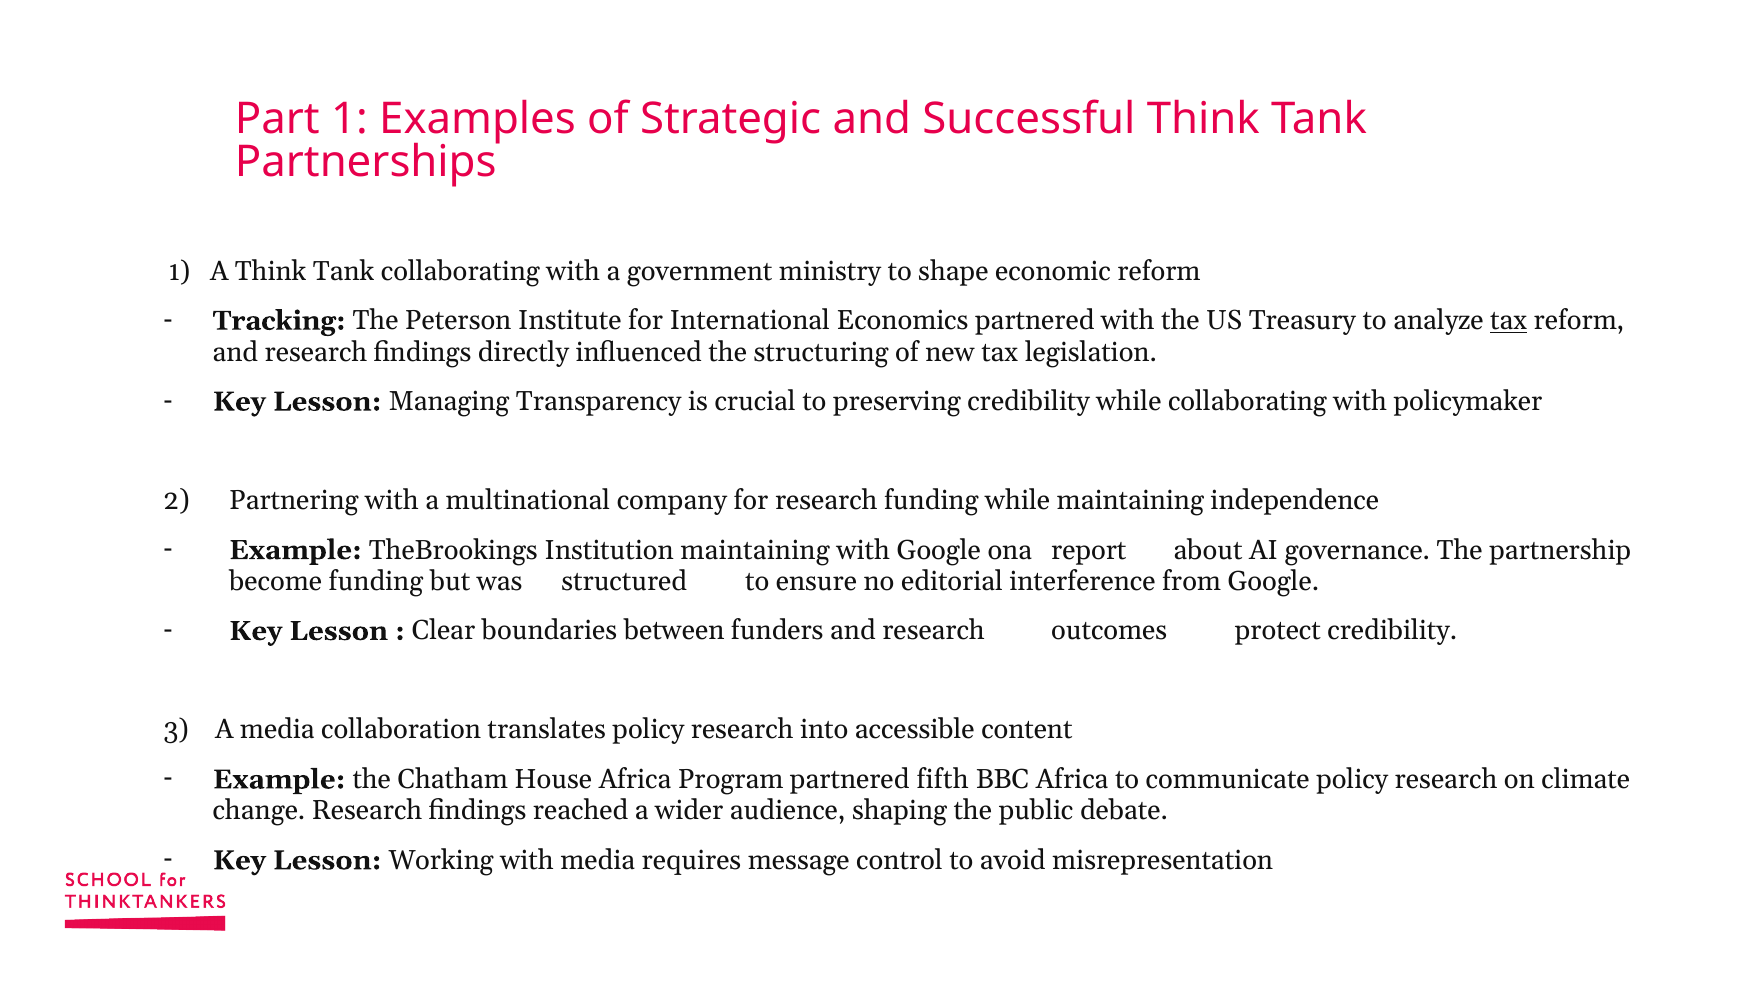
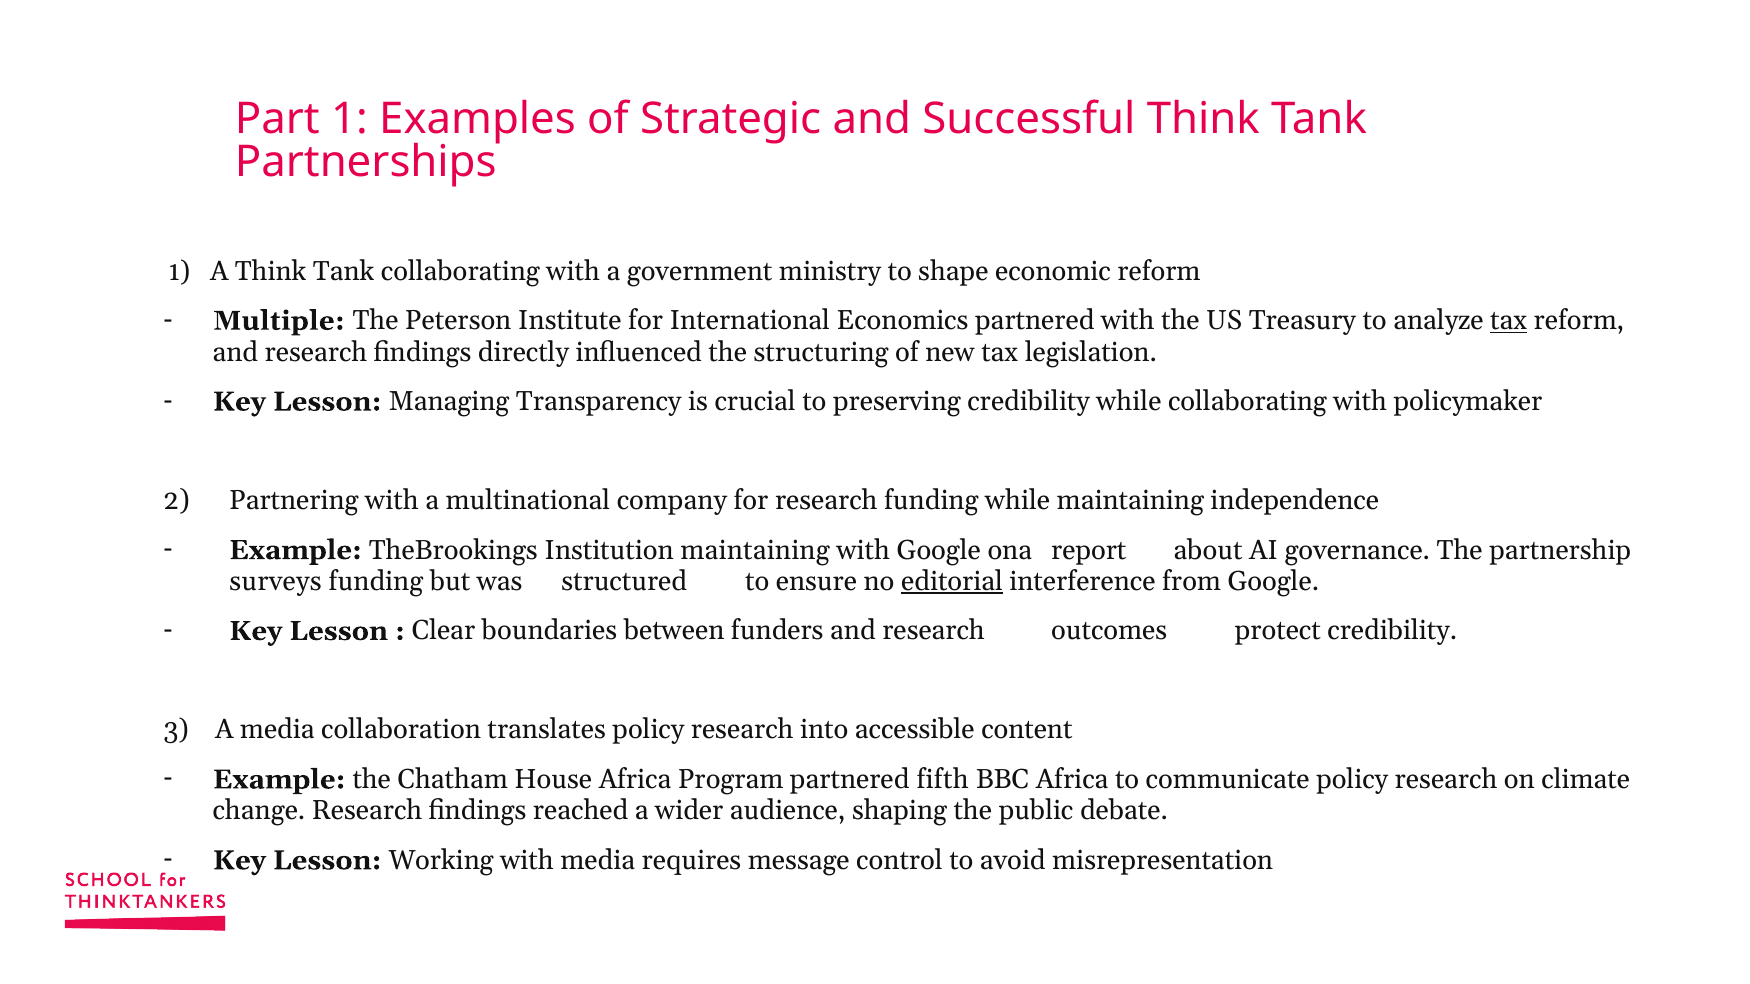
Tracking: Tracking -> Multiple
become: become -> surveys
editorial underline: none -> present
